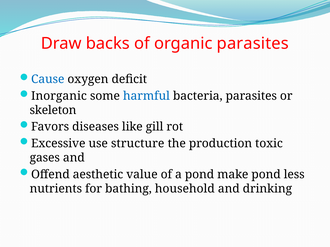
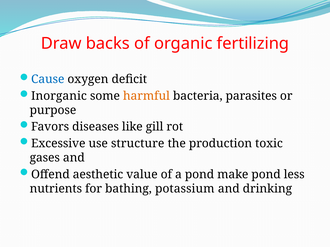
organic parasites: parasites -> fertilizing
harmful colour: blue -> orange
skeleton: skeleton -> purpose
household: household -> potassium
